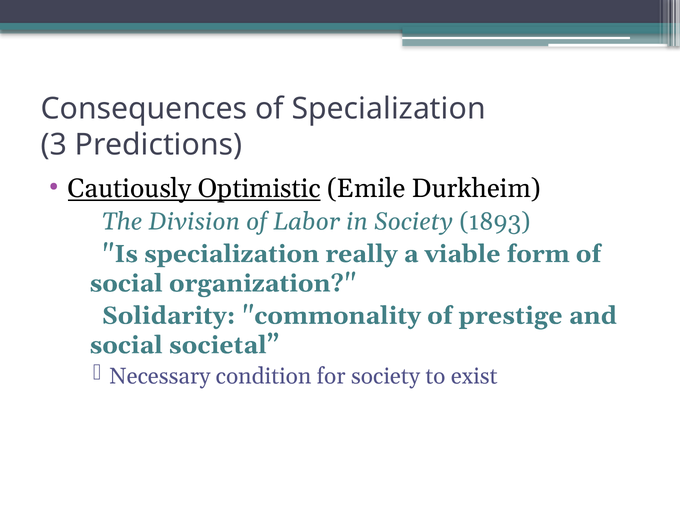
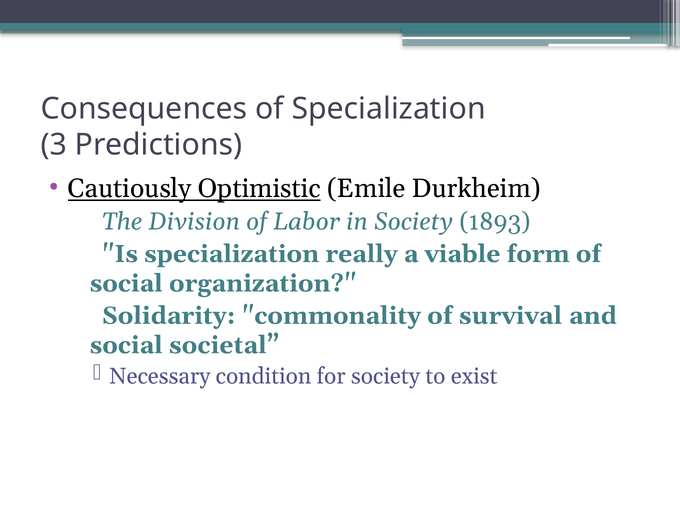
prestige: prestige -> survival
